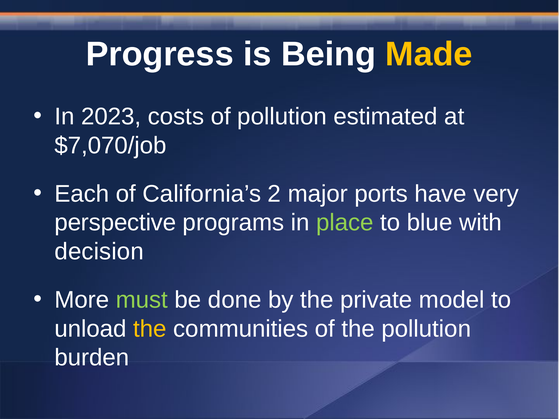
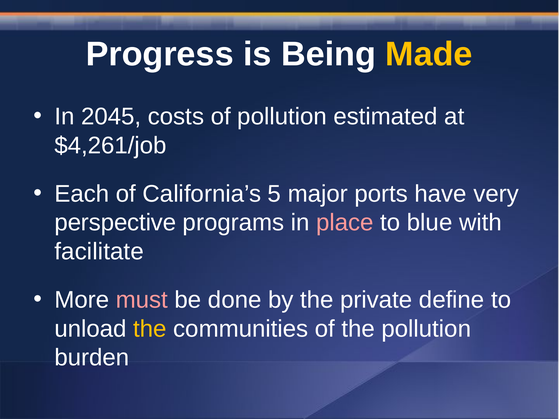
2023: 2023 -> 2045
$7,070/job: $7,070/job -> $4,261/job
2: 2 -> 5
place colour: light green -> pink
decision: decision -> facilitate
must colour: light green -> pink
model: model -> define
